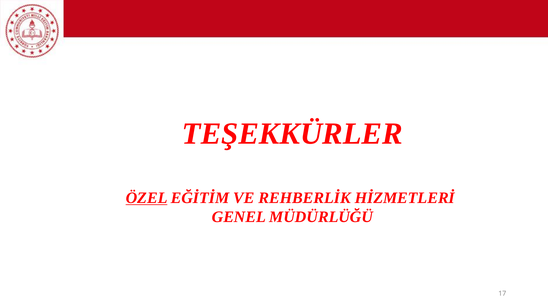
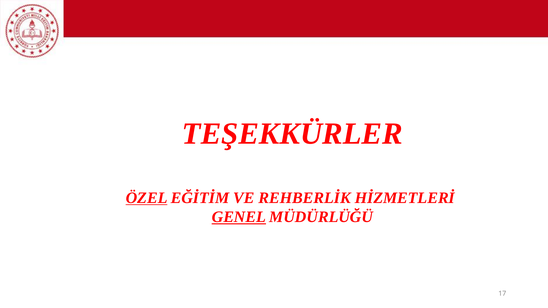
GENEL underline: none -> present
